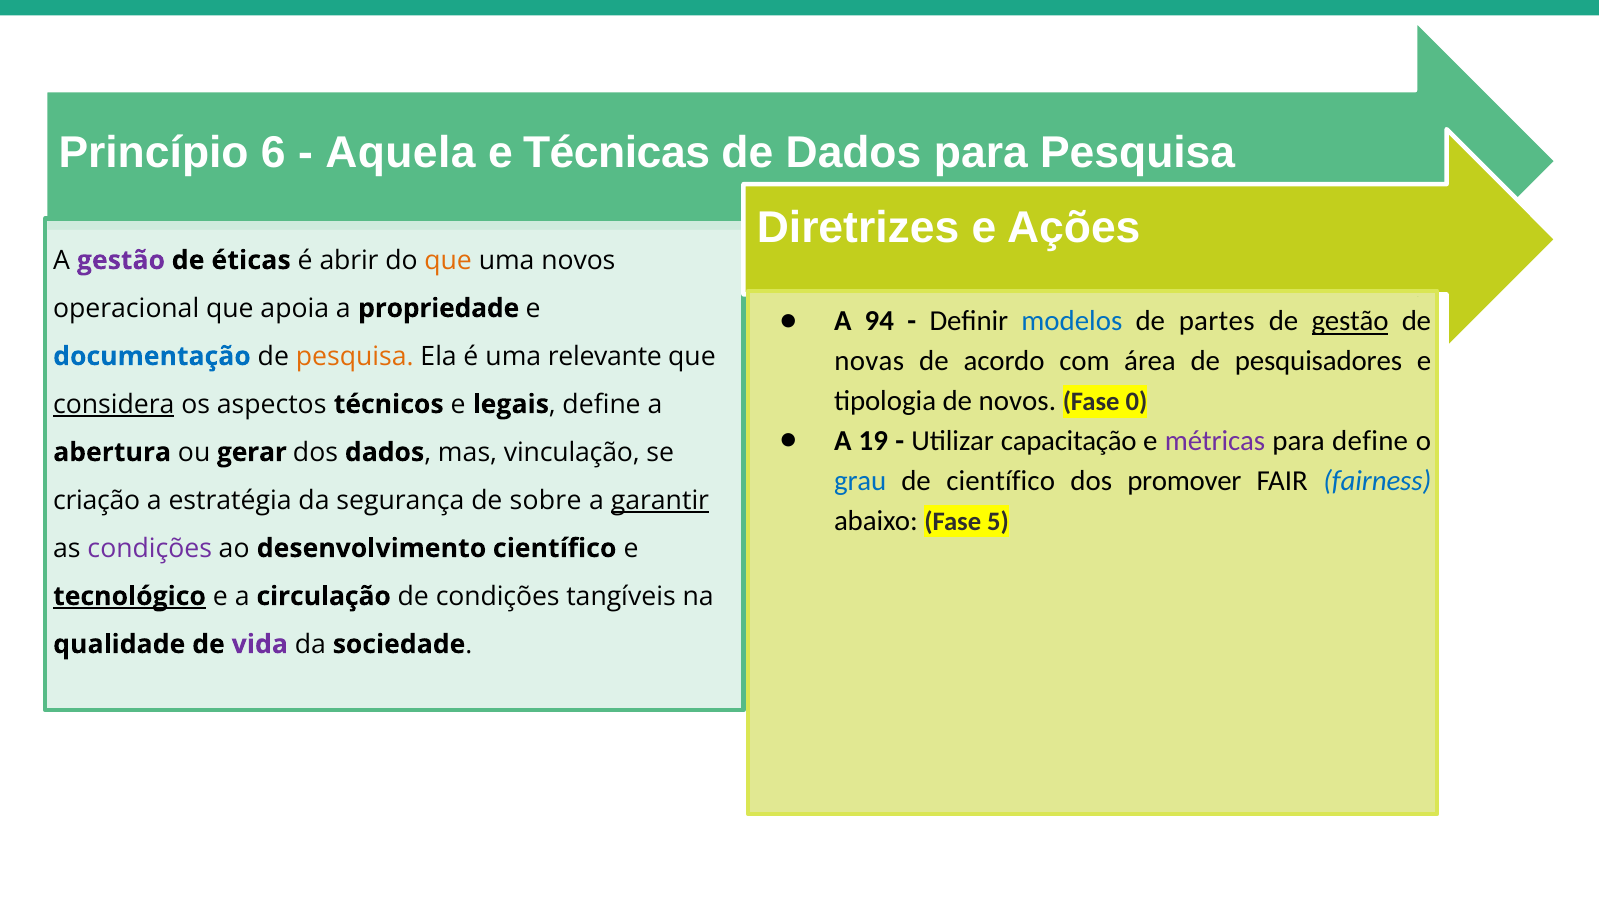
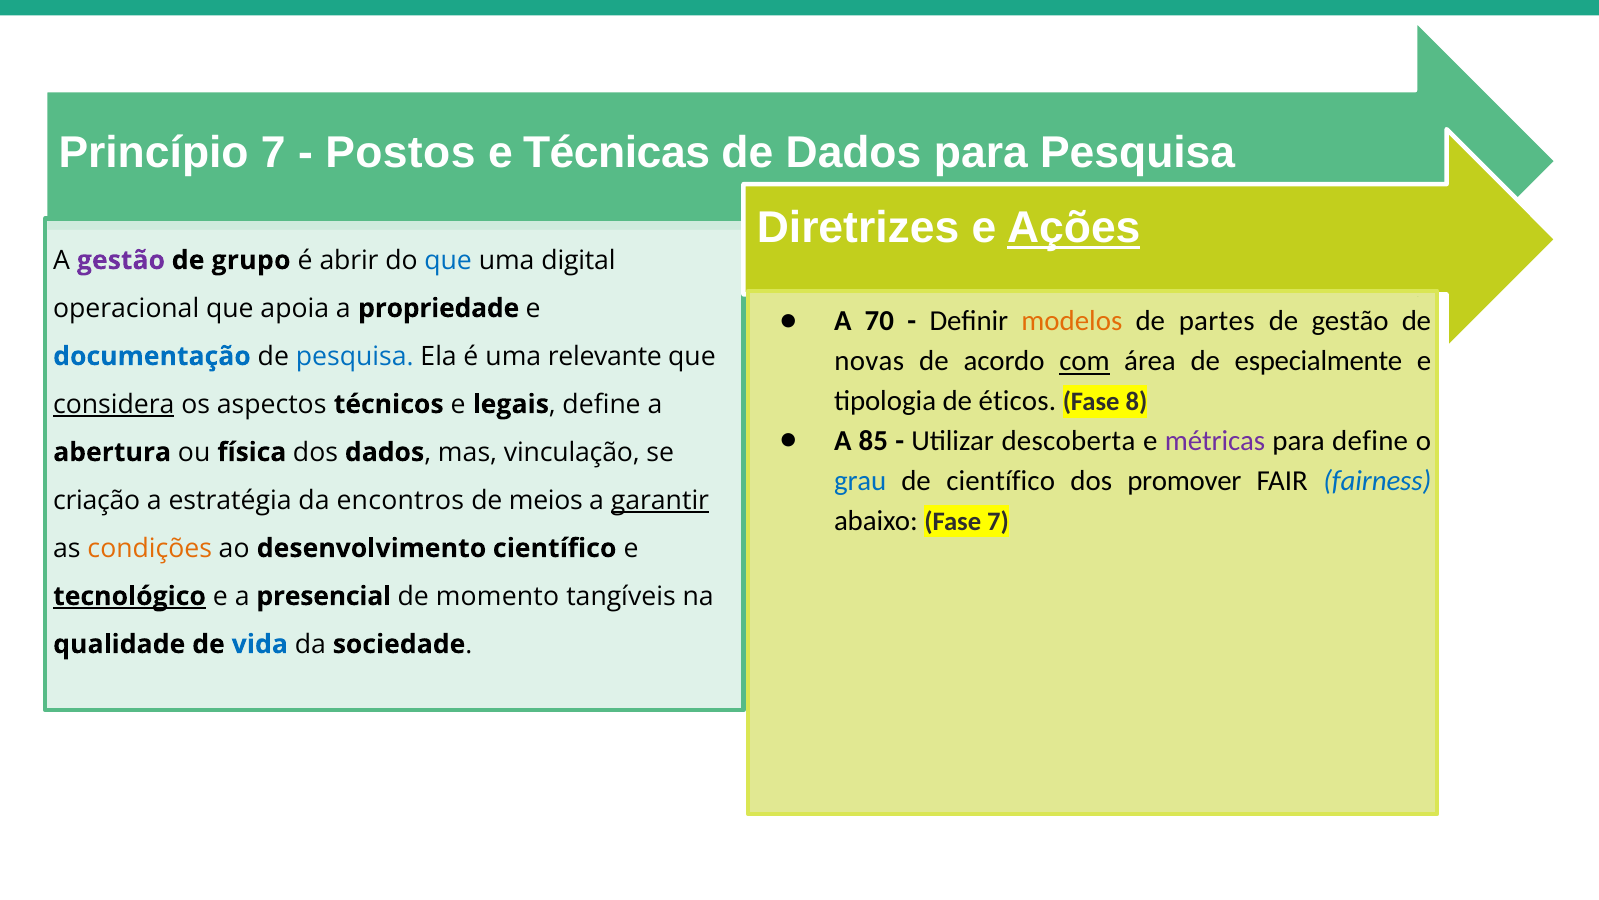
Princípio 6: 6 -> 7
Aquela: Aquela -> Postos
Ações underline: none -> present
éticas: éticas -> grupo
que at (448, 260) colour: orange -> blue
uma novos: novos -> digital
94: 94 -> 70
modelos colour: blue -> orange
gestão at (1350, 321) underline: present -> none
pesquisa at (355, 356) colour: orange -> blue
com underline: none -> present
pesquisadores: pesquisadores -> especialmente
de novos: novos -> éticos
0: 0 -> 8
19: 19 -> 85
capacitação: capacitação -> descoberta
gerar: gerar -> física
segurança: segurança -> encontros
sobre: sobre -> meios
Fase 5: 5 -> 7
condições at (150, 548) colour: purple -> orange
circulação: circulação -> presencial
de condições: condições -> momento
vida colour: purple -> blue
